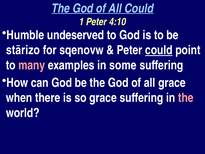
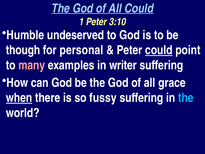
4:10: 4:10 -> 3:10
stārizo: stārizo -> though
sqenovw: sqenovw -> personal
some: some -> writer
when underline: none -> present
so grace: grace -> fussy
the at (186, 98) colour: pink -> light blue
